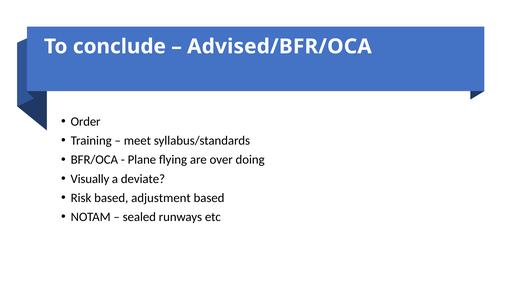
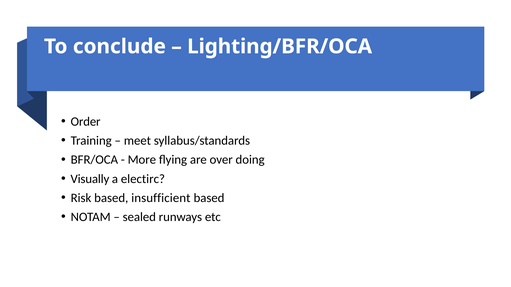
Advised/BFR/OCA: Advised/BFR/OCA -> Lighting/BFR/OCA
Plane: Plane -> More
deviate: deviate -> electirc
adjustment: adjustment -> insufficient
